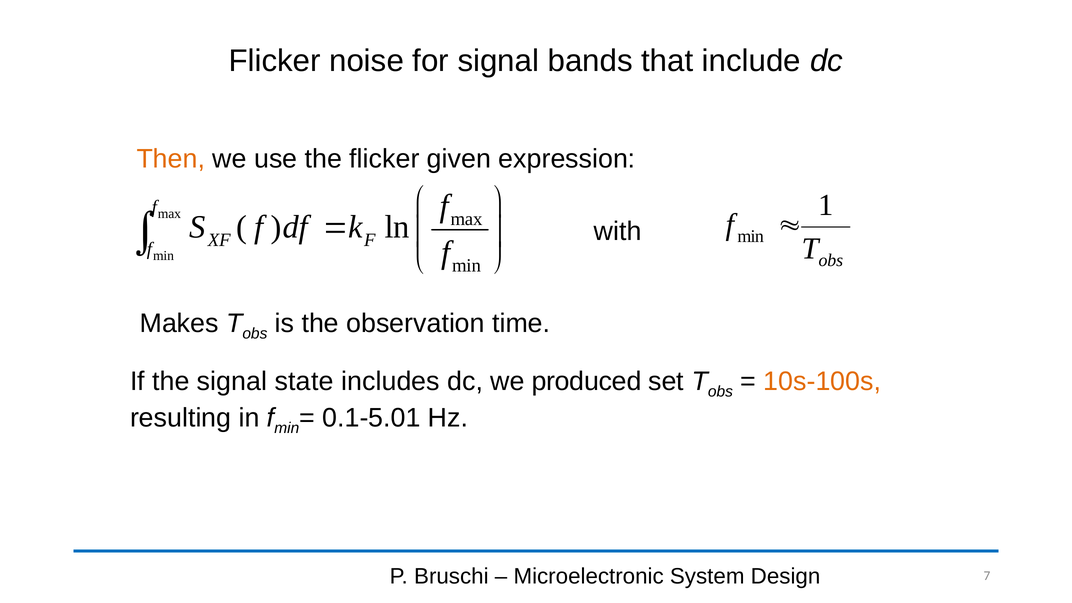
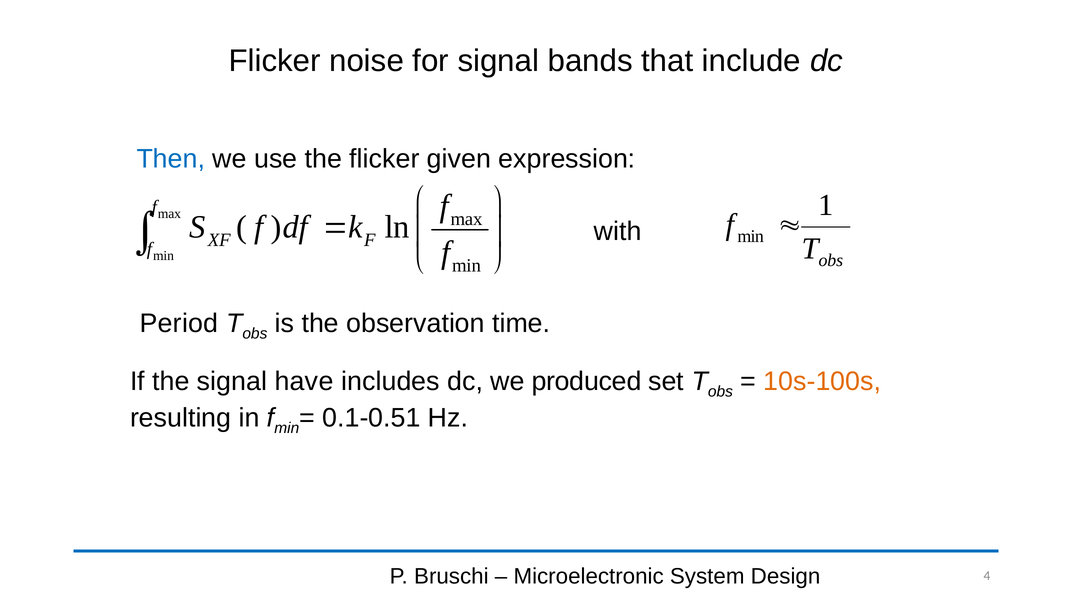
Then colour: orange -> blue
Makes: Makes -> Period
state: state -> have
0.1-5.01: 0.1-5.01 -> 0.1-0.51
7: 7 -> 4
